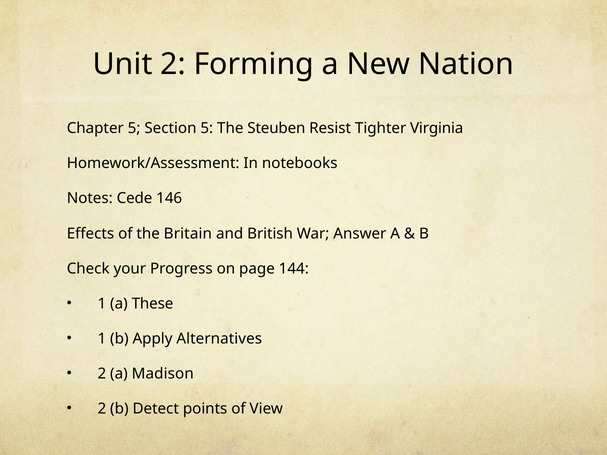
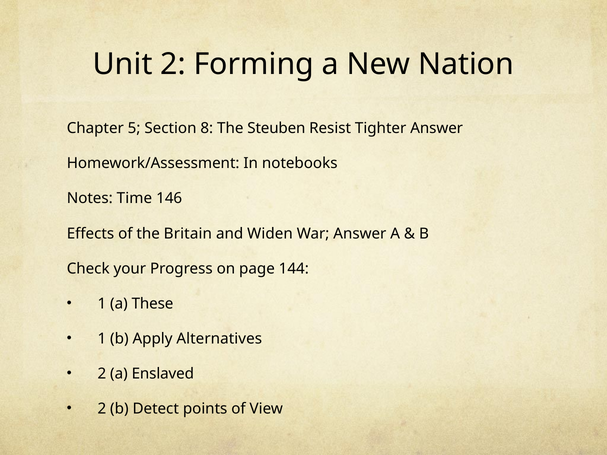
Section 5: 5 -> 8
Tighter Virginia: Virginia -> Answer
Cede: Cede -> Time
British: British -> Widen
Madison: Madison -> Enslaved
